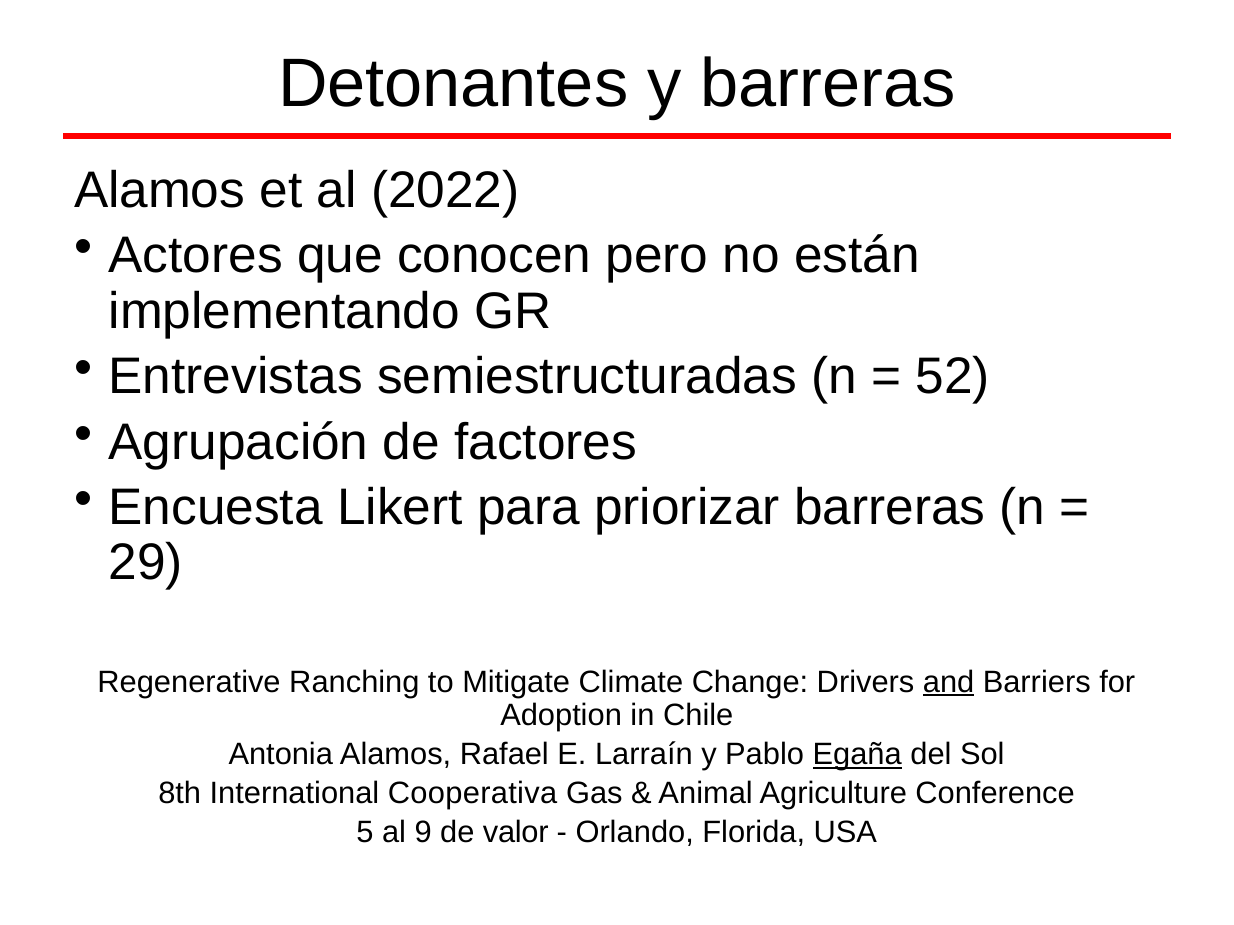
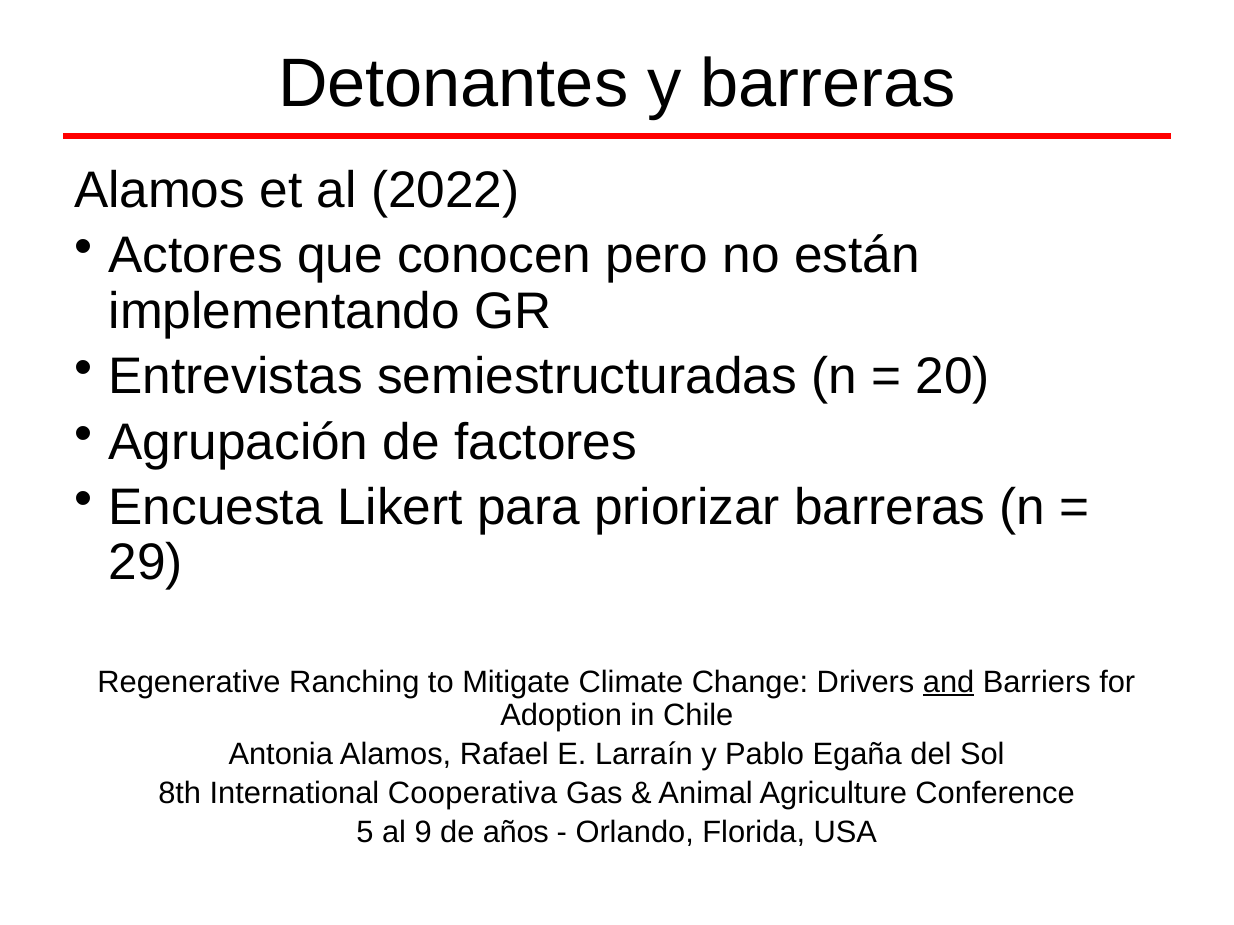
52: 52 -> 20
Egaña underline: present -> none
valor: valor -> años
